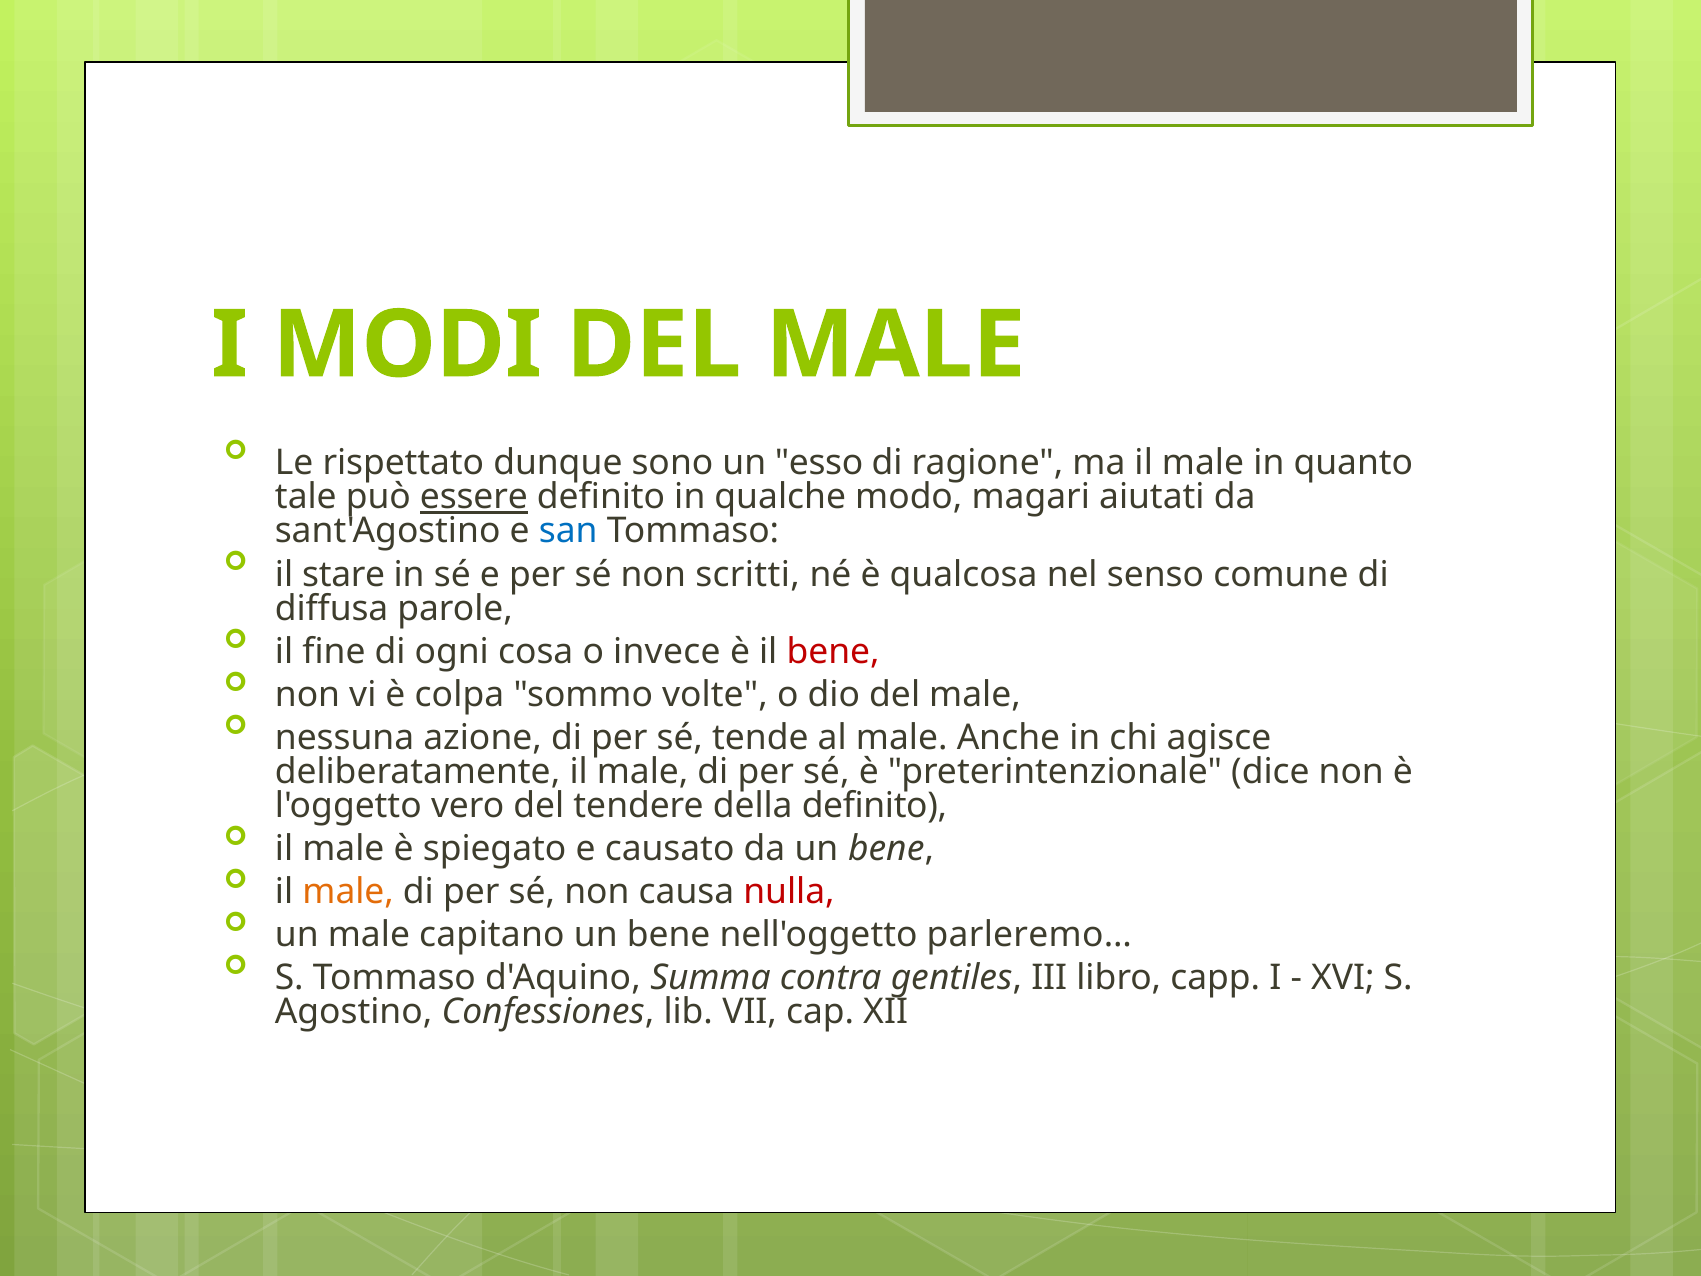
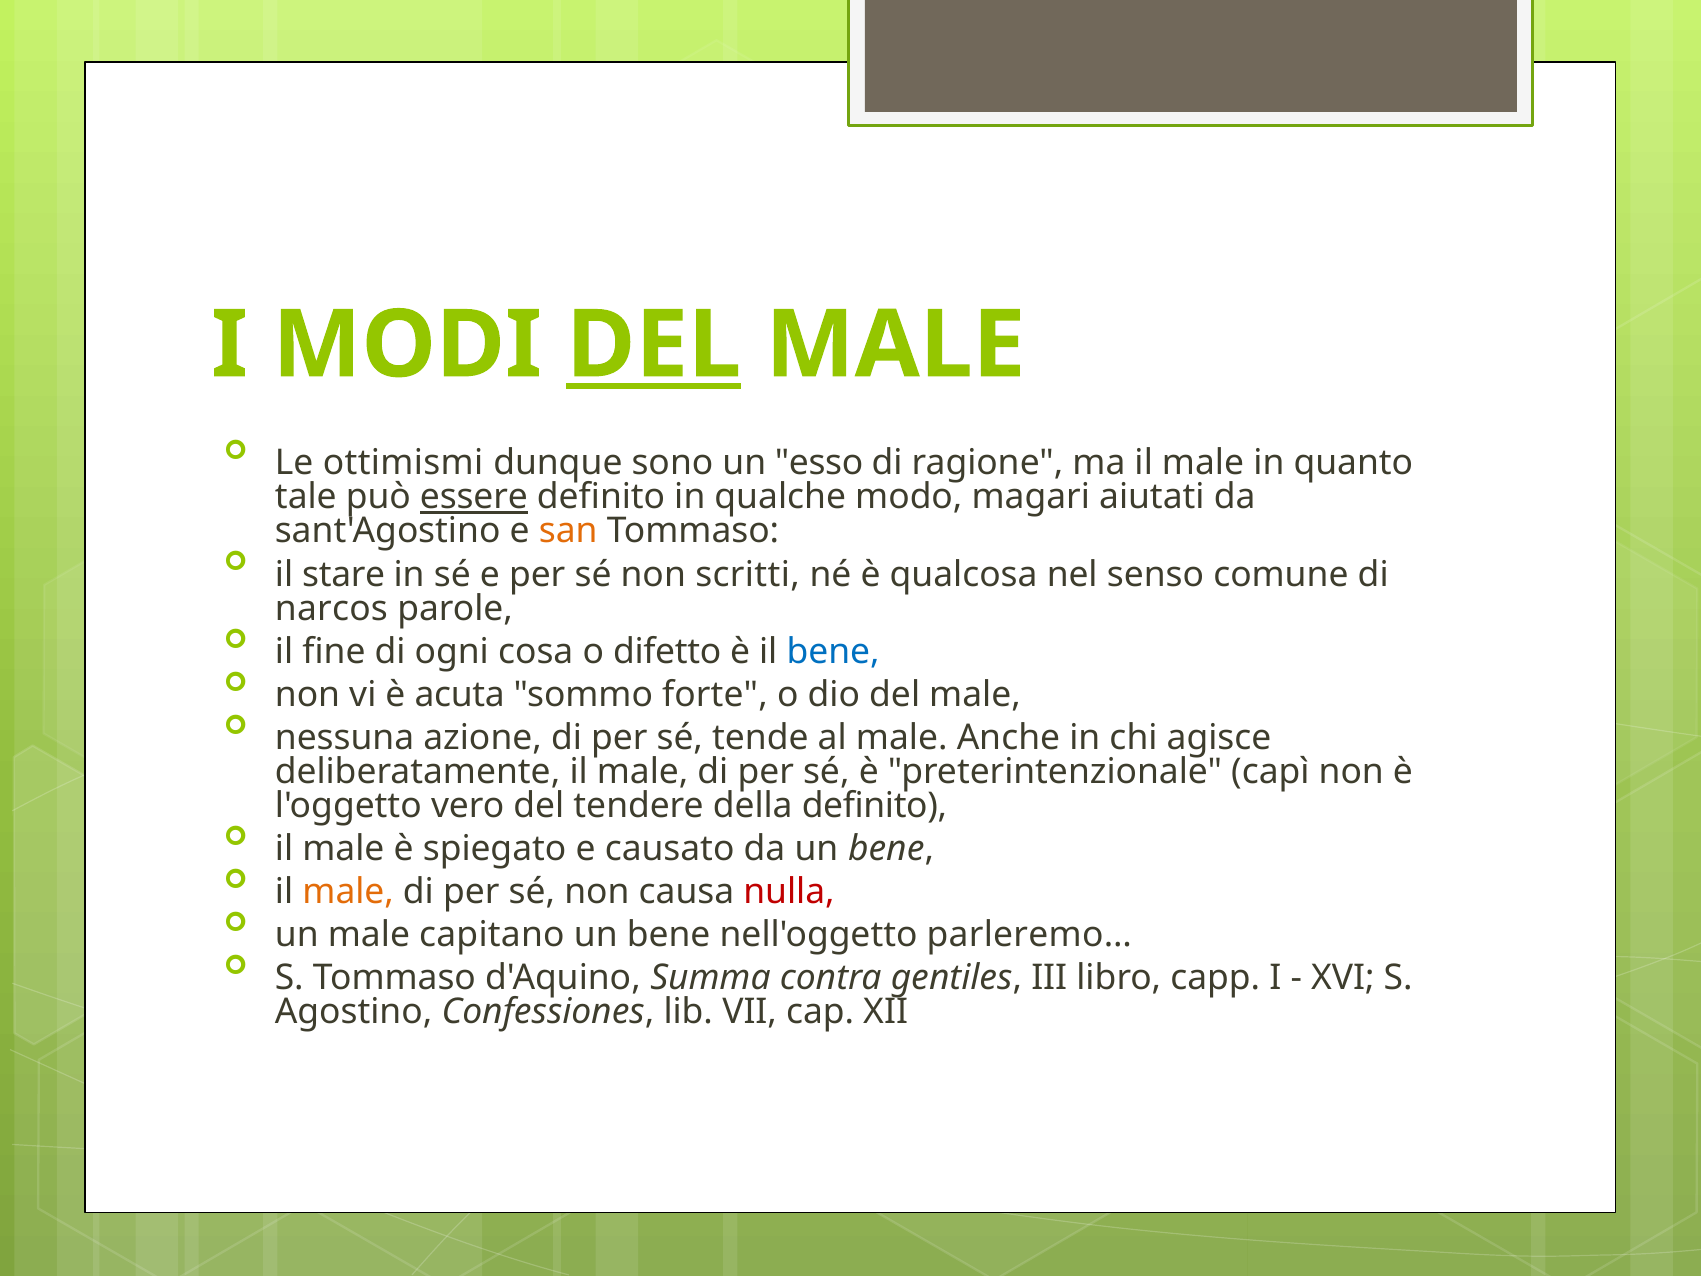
DEL at (654, 345) underline: none -> present
rispettato: rispettato -> ottimismi
san colour: blue -> orange
diffusa: diffusa -> narcos
invece: invece -> difetto
bene at (833, 651) colour: red -> blue
colpa: colpa -> acuta
volte: volte -> forte
dice: dice -> capì
